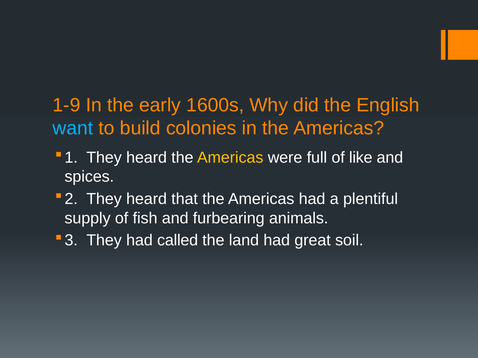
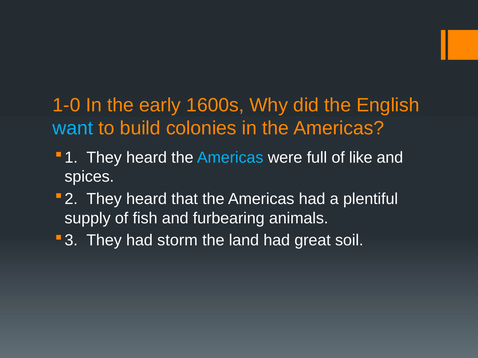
1-9: 1-9 -> 1-0
Americas at (230, 158) colour: yellow -> light blue
called: called -> storm
